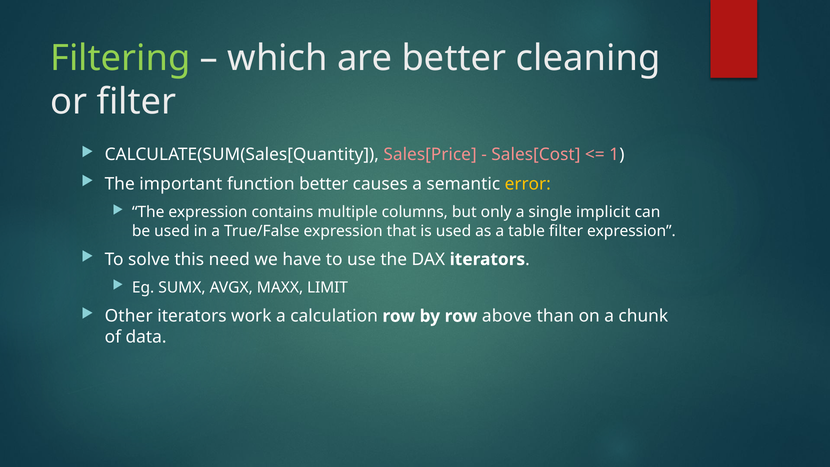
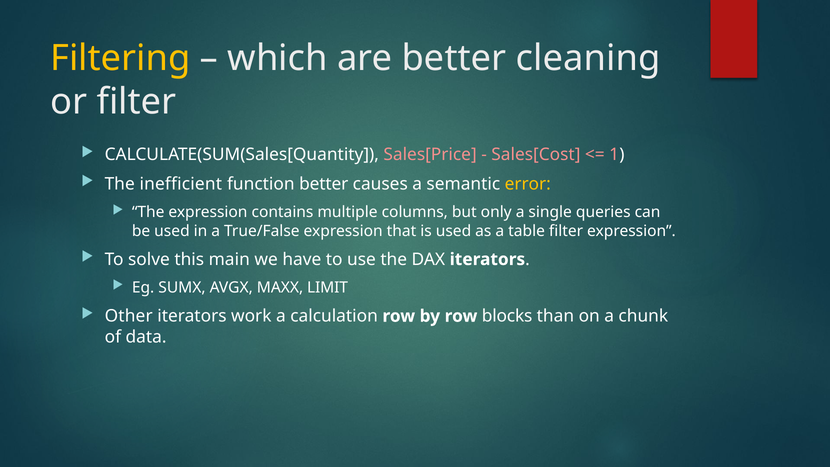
Filtering colour: light green -> yellow
important: important -> inefficient
implicit: implicit -> queries
need: need -> main
above: above -> blocks
